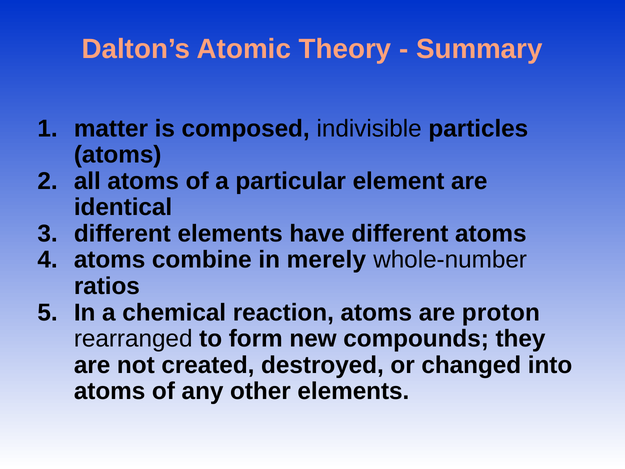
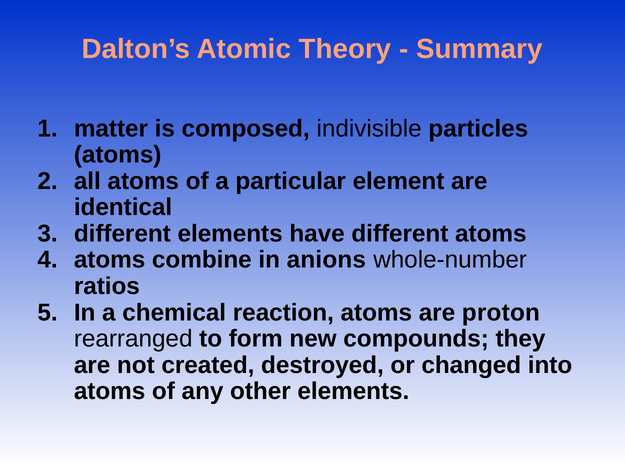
merely: merely -> anions
